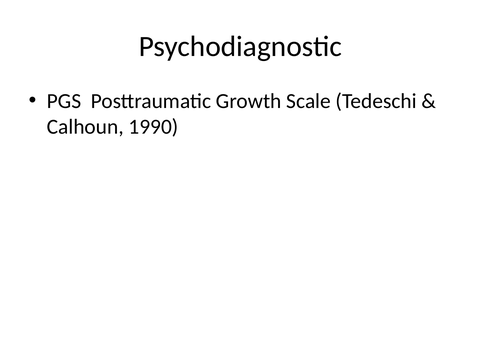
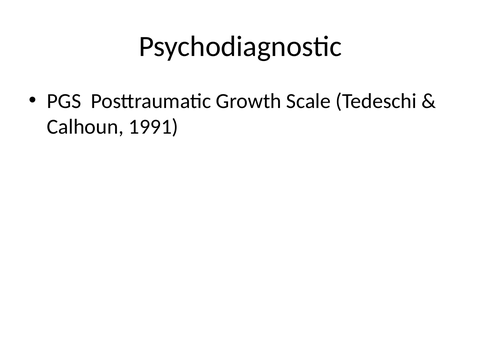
1990: 1990 -> 1991
